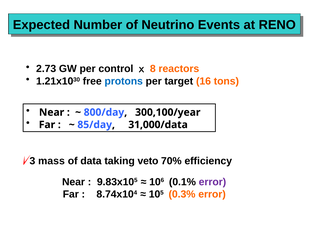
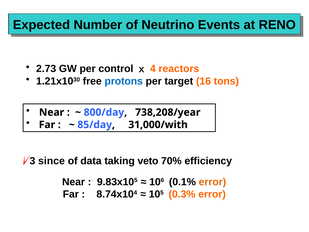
8: 8 -> 4
300,100/year: 300,100/year -> 738,208/year
31,000/data: 31,000/data -> 31,000/with
mass: mass -> since
error at (212, 182) colour: purple -> orange
